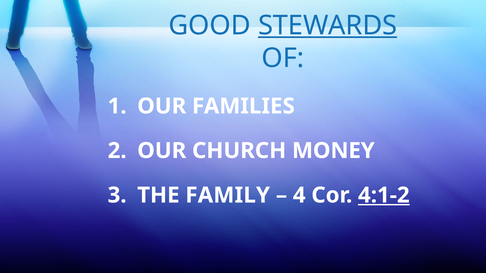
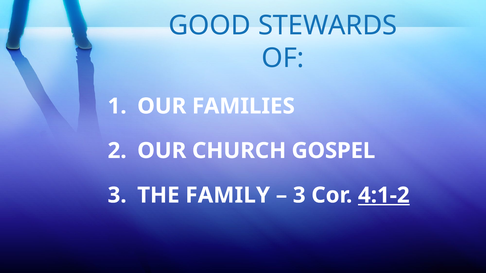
STEWARDS underline: present -> none
MONEY: MONEY -> GOSPEL
4 at (299, 195): 4 -> 3
